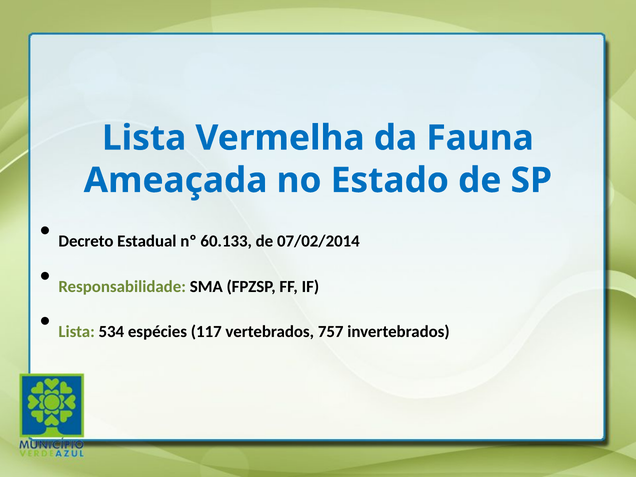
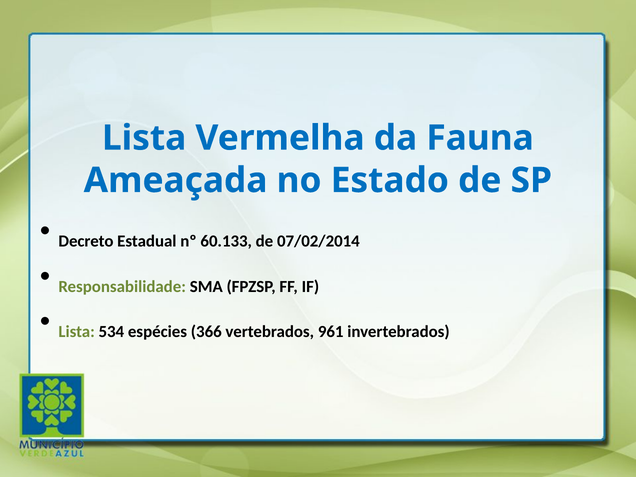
117: 117 -> 366
757: 757 -> 961
